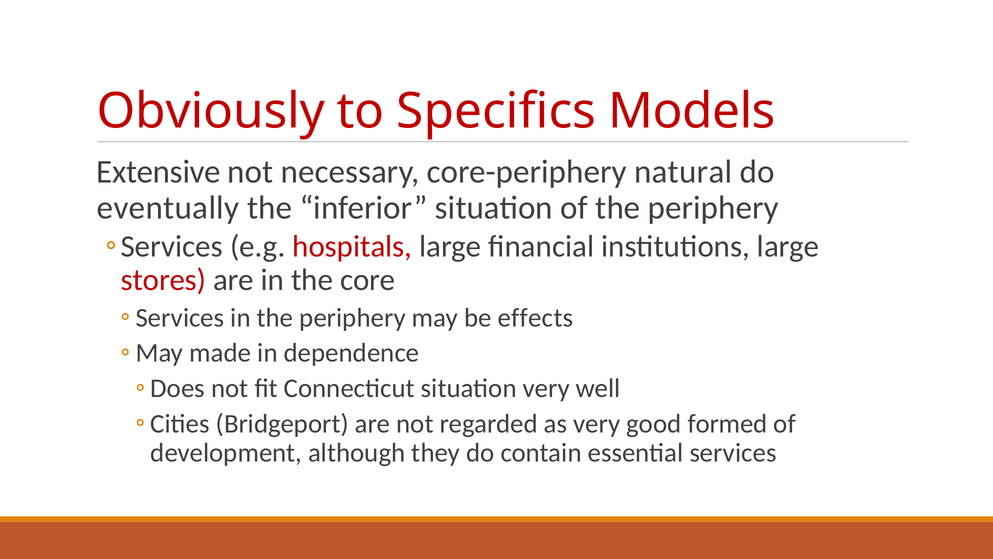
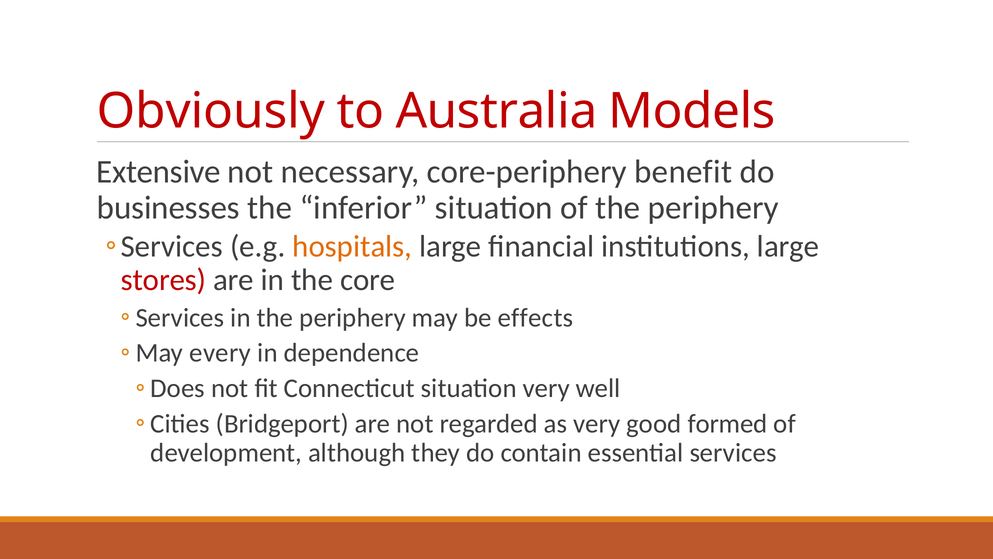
Specifics: Specifics -> Australia
natural: natural -> benefit
eventually: eventually -> businesses
hospitals colour: red -> orange
made: made -> every
